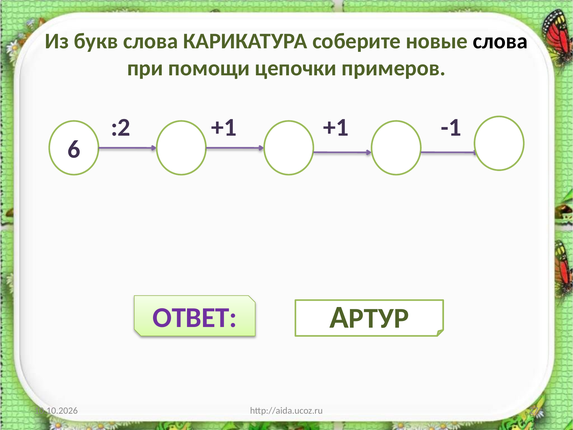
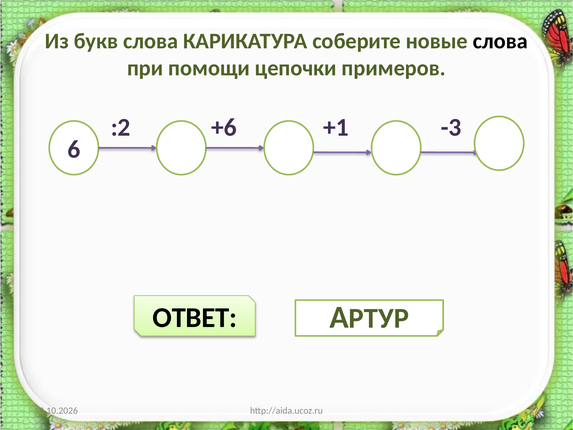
:2 +1: +1 -> +6
-1: -1 -> -3
ОТВЕТ colour: purple -> black
